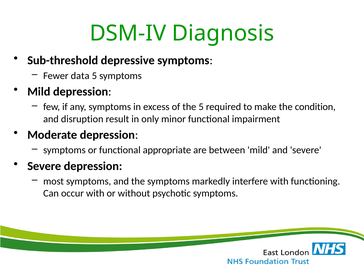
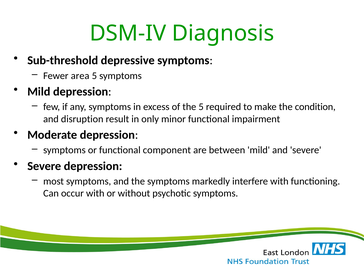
data: data -> area
appropriate: appropriate -> component
